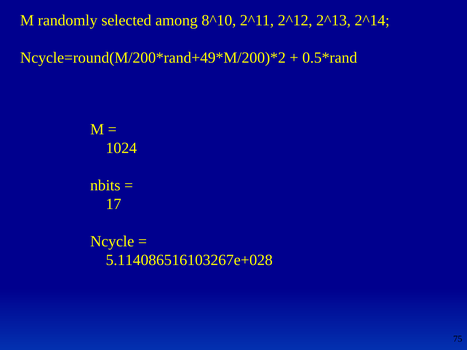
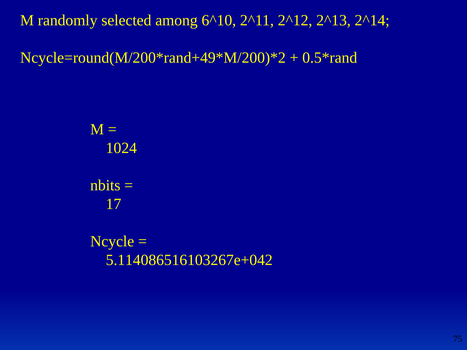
8^10: 8^10 -> 6^10
5.114086516103267e+028: 5.114086516103267e+028 -> 5.114086516103267e+042
